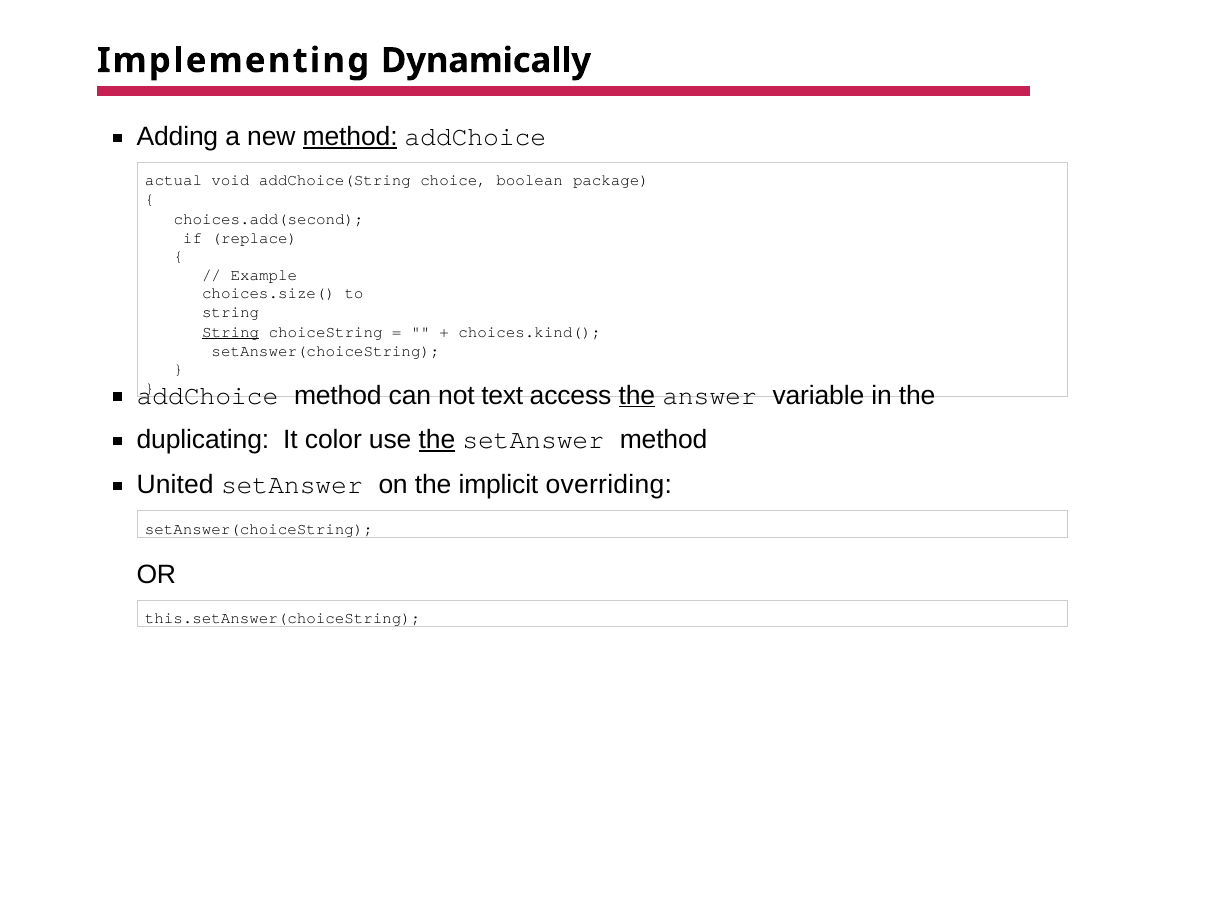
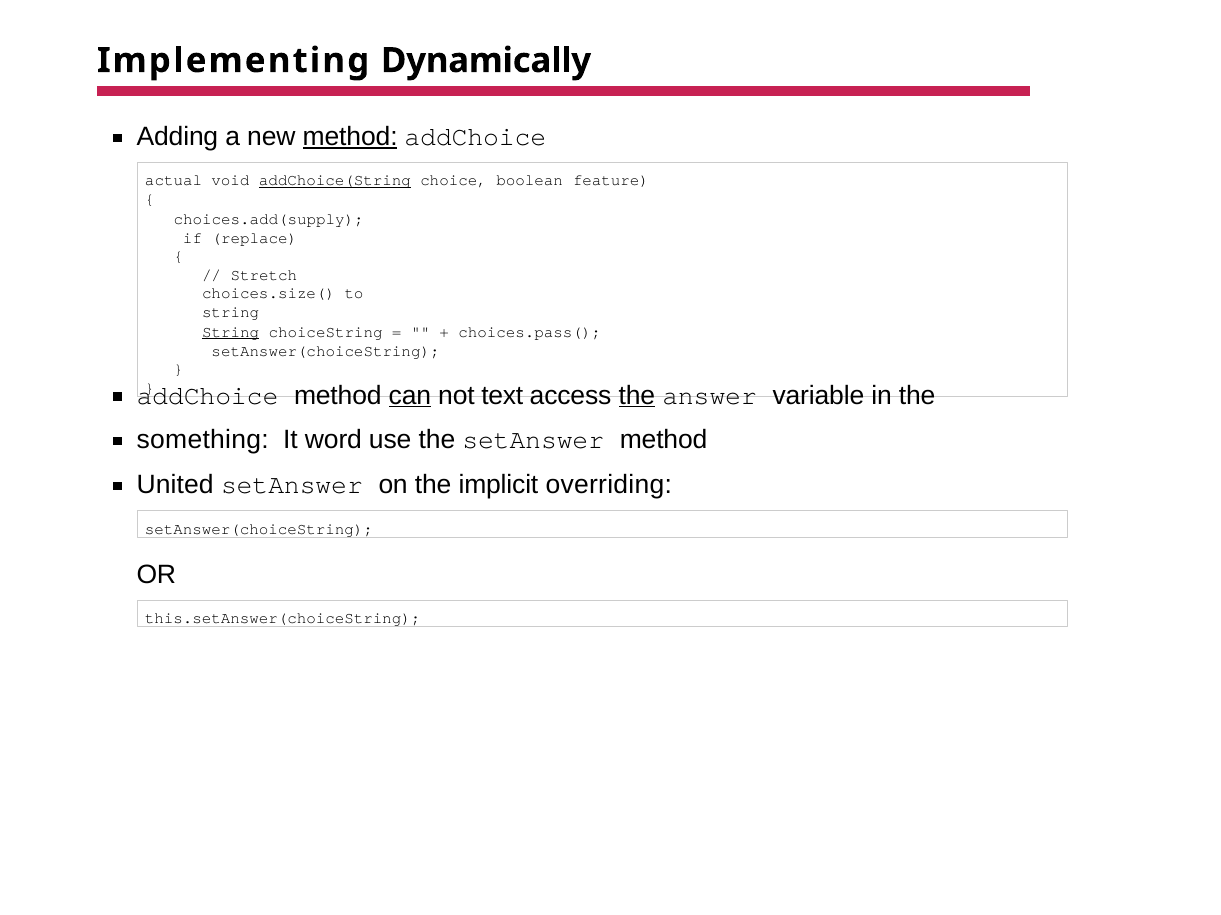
addChoice(String underline: none -> present
package: package -> feature
choices.add(second: choices.add(second -> choices.add(supply
Example: Example -> Stretch
choices.kind(: choices.kind( -> choices.pass(
can underline: none -> present
duplicating: duplicating -> something
color: color -> word
the at (437, 440) underline: present -> none
